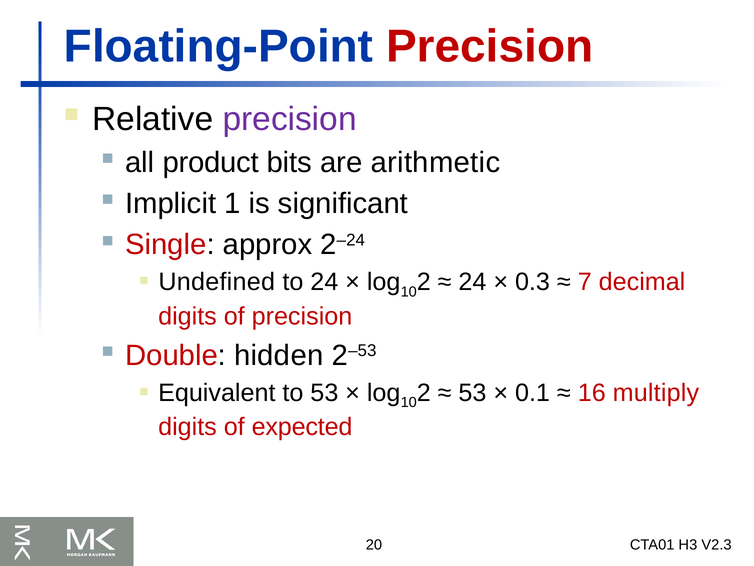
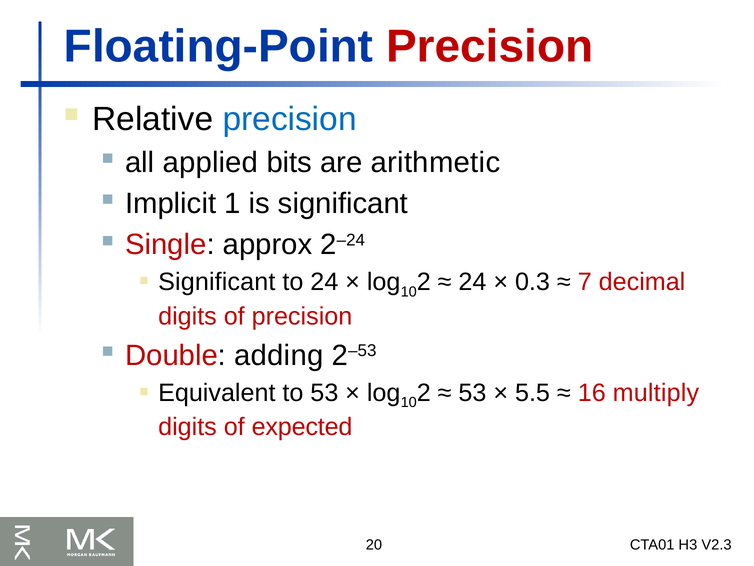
precision at (290, 119) colour: purple -> blue
product: product -> applied
Undefined at (217, 282): Undefined -> Significant
hidden: hidden -> adding
0.1: 0.1 -> 5.5
